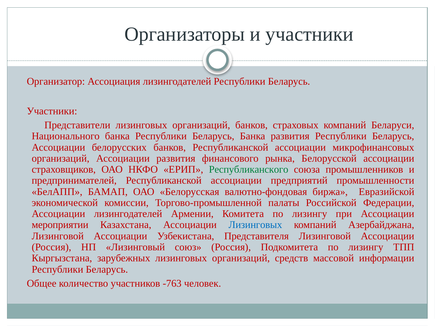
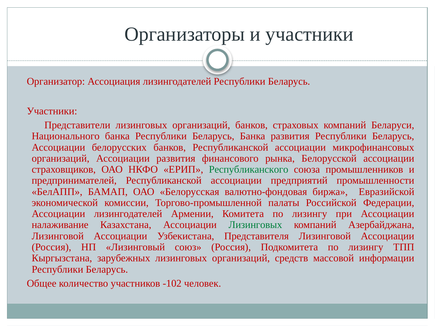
мероприятии: мероприятии -> налаживание
Лизинговых at (255, 225) colour: blue -> green
-763: -763 -> -102
